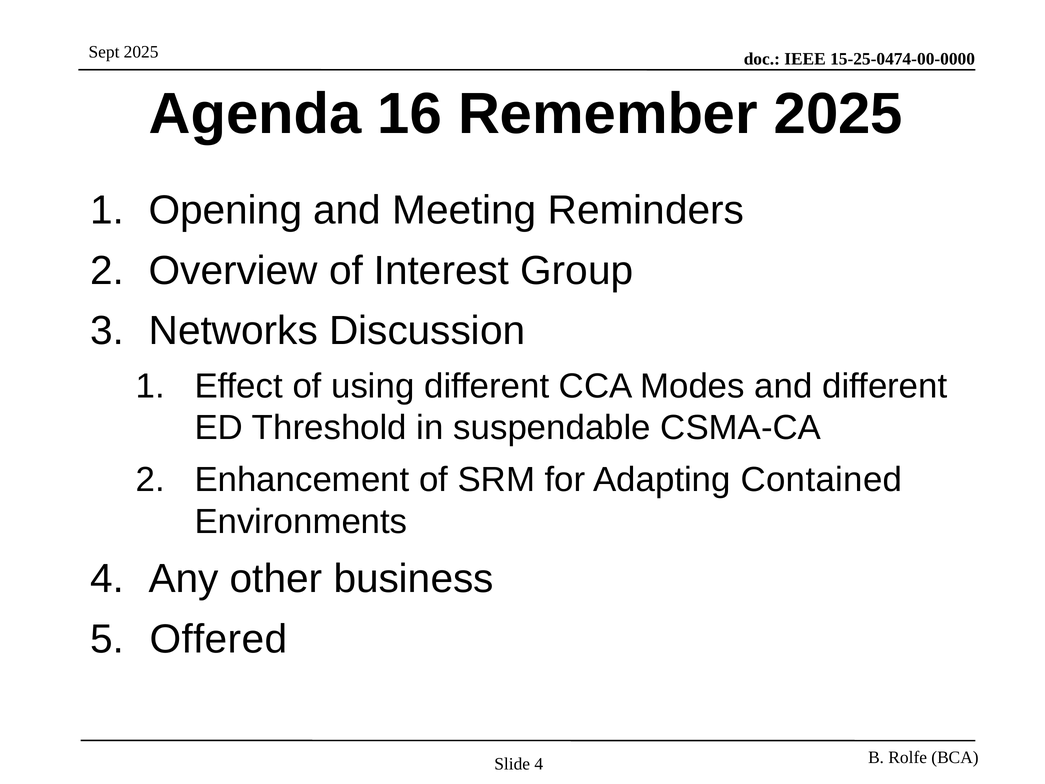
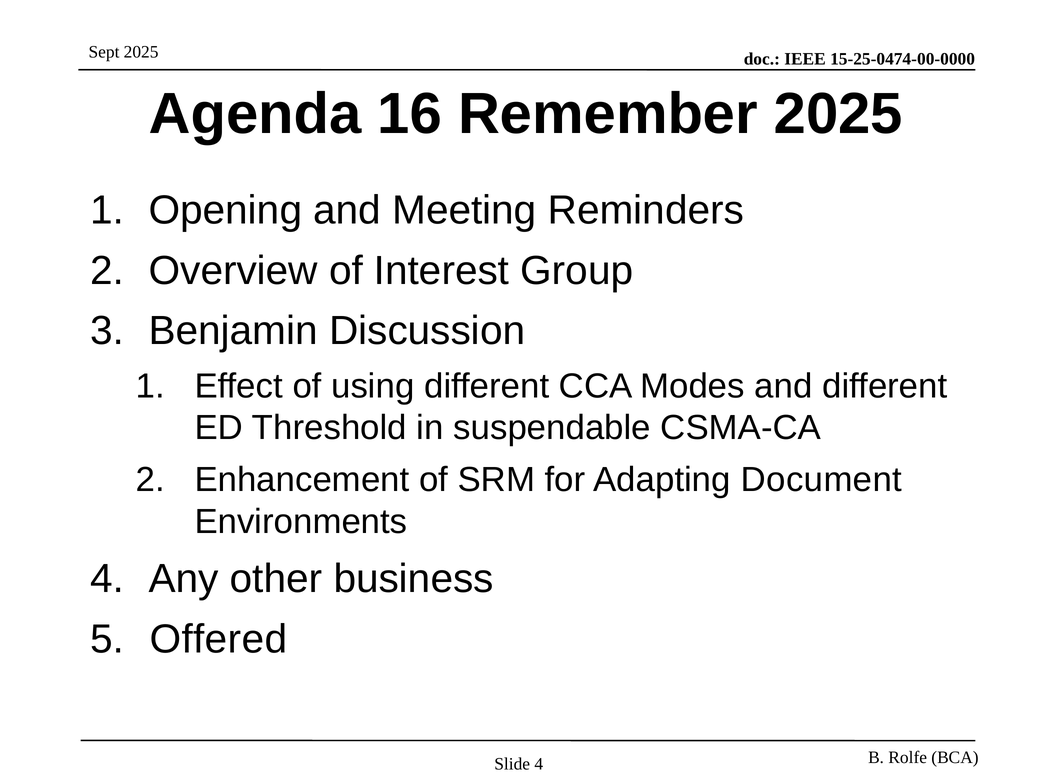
Networks: Networks -> Benjamin
Contained: Contained -> Document
